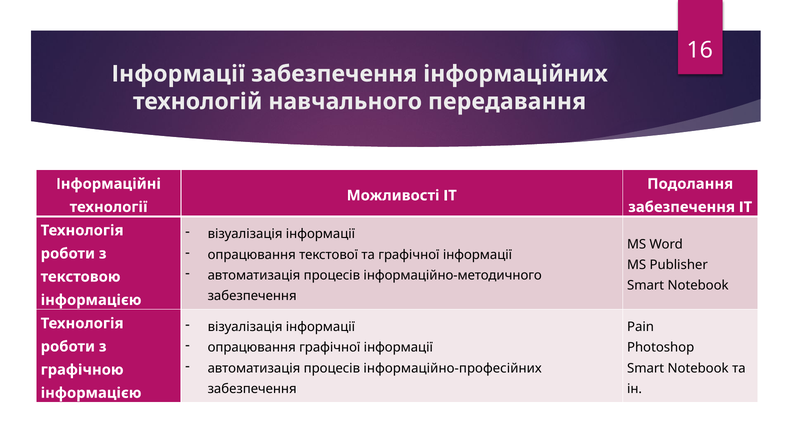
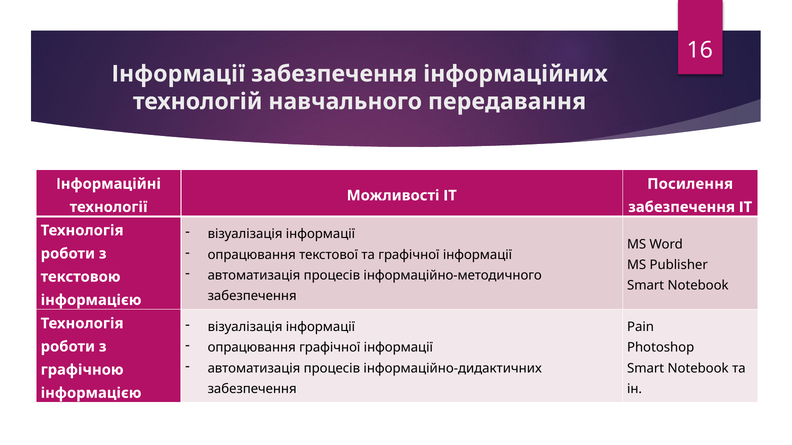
Подолання: Подолання -> Посилення
інформаційно-професійних: інформаційно-професійних -> інформаційно-дидактичних
